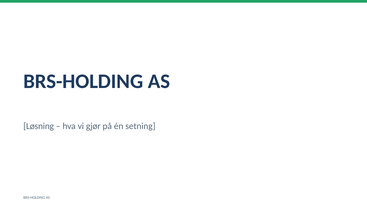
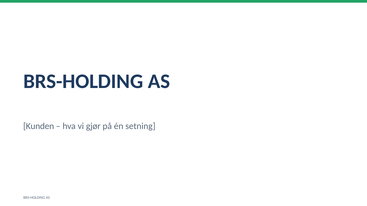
Løsning: Løsning -> Kunden
